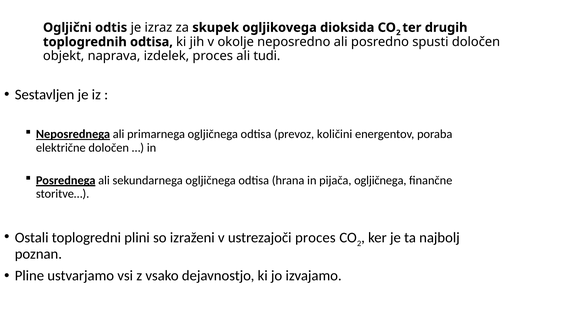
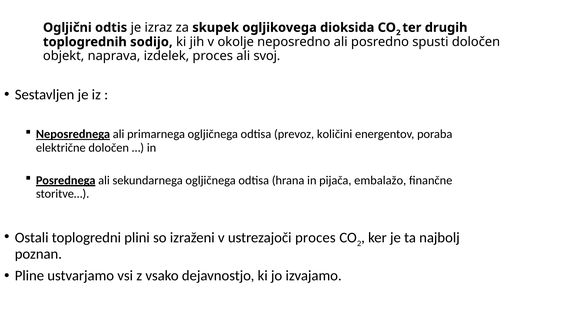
toplogrednih odtisa: odtisa -> sodijo
tudi: tudi -> svoj
pijača ogljičnega: ogljičnega -> embalažo
